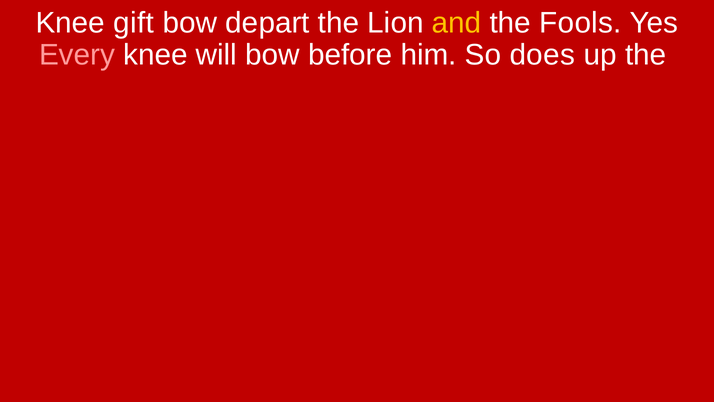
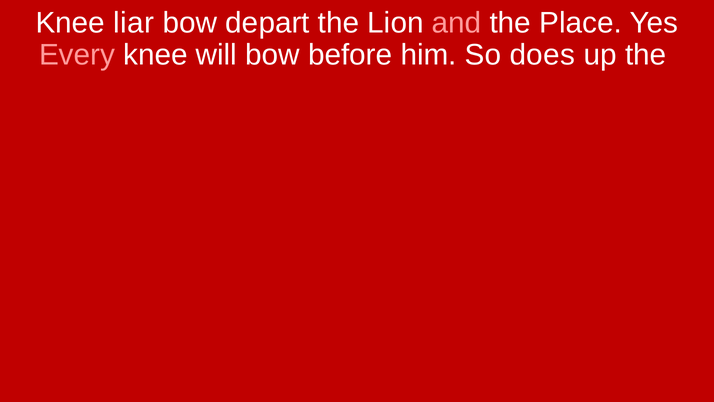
gift: gift -> liar
and colour: yellow -> pink
Fools: Fools -> Place
